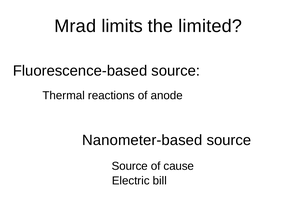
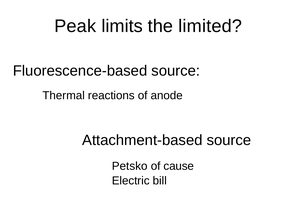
Mrad: Mrad -> Peak
Nanometer-based: Nanometer-based -> Attachment-based
Source at (130, 166): Source -> Petsko
